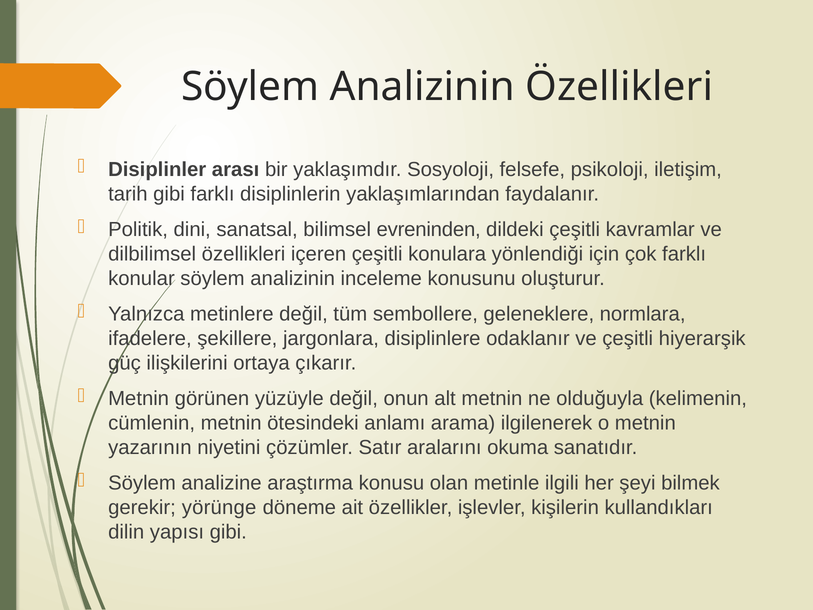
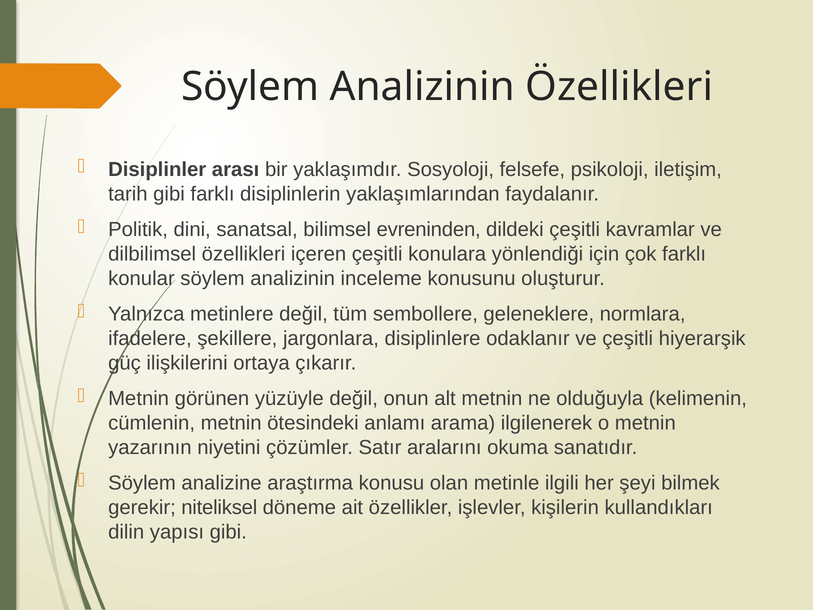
yörünge: yörünge -> niteliksel
